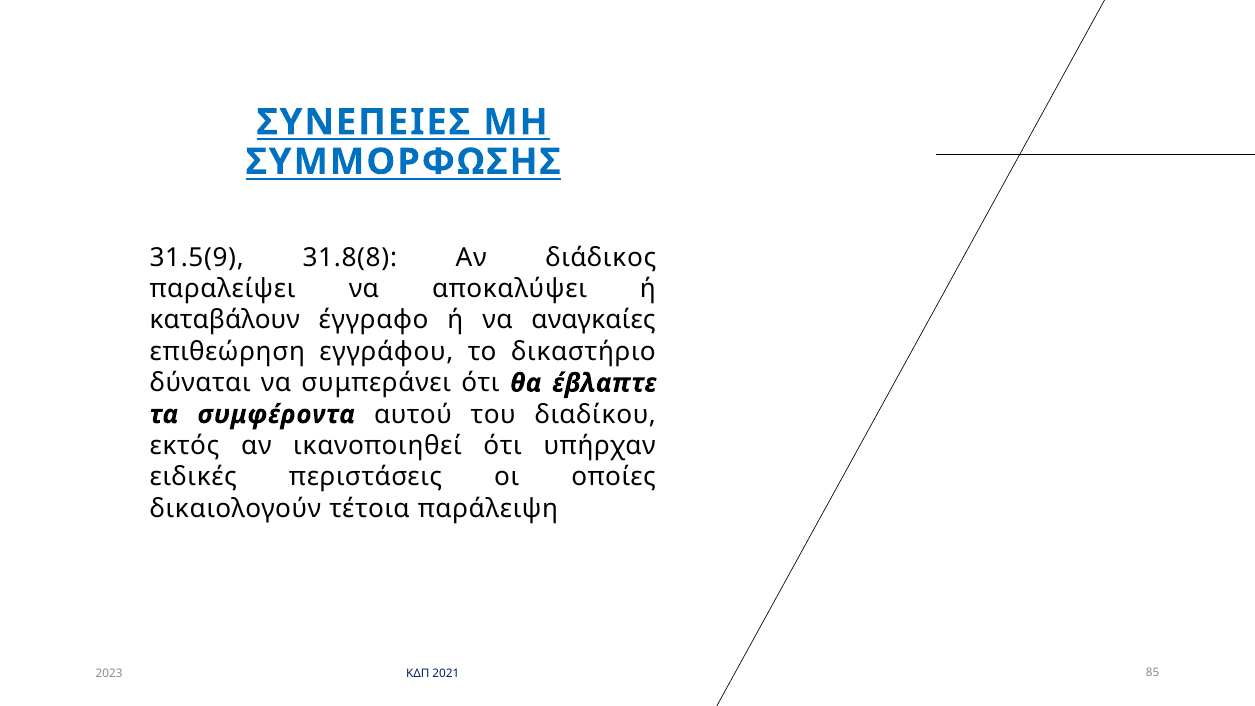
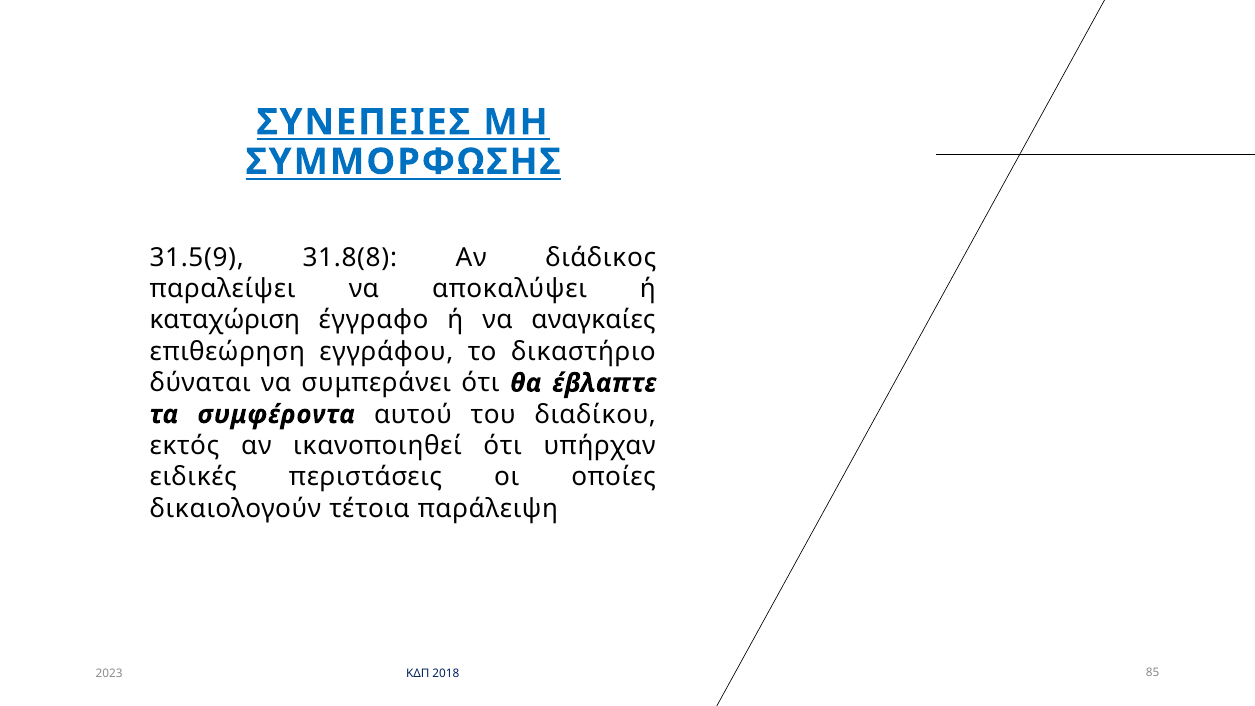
καταβάλουν: καταβάλουν -> καταχώριση
2021: 2021 -> 2018
